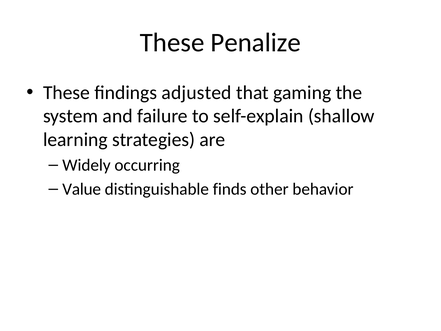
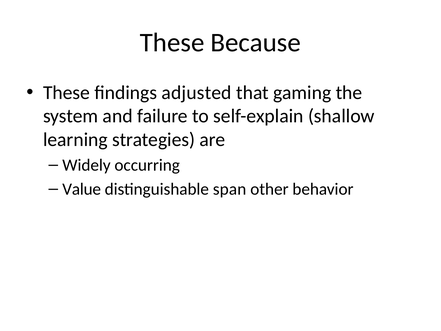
Penalize: Penalize -> Because
finds: finds -> span
